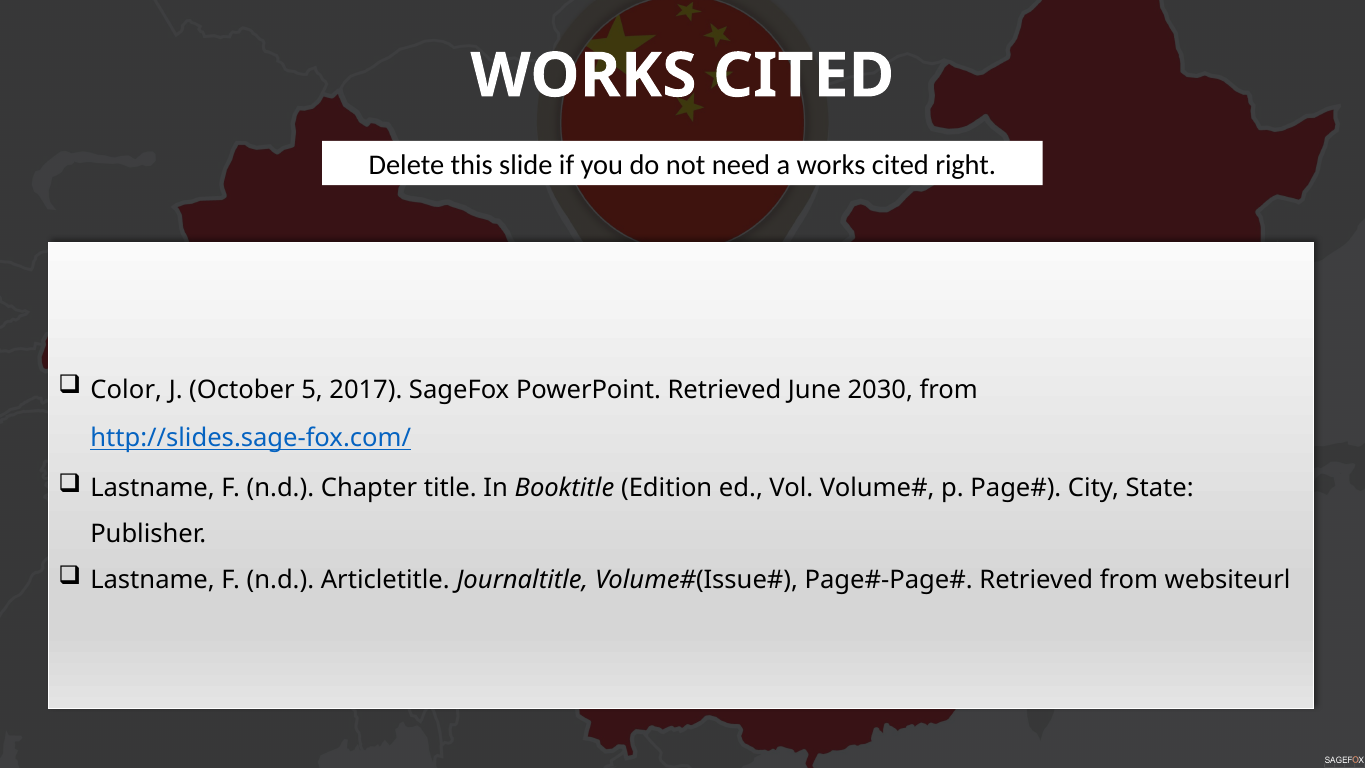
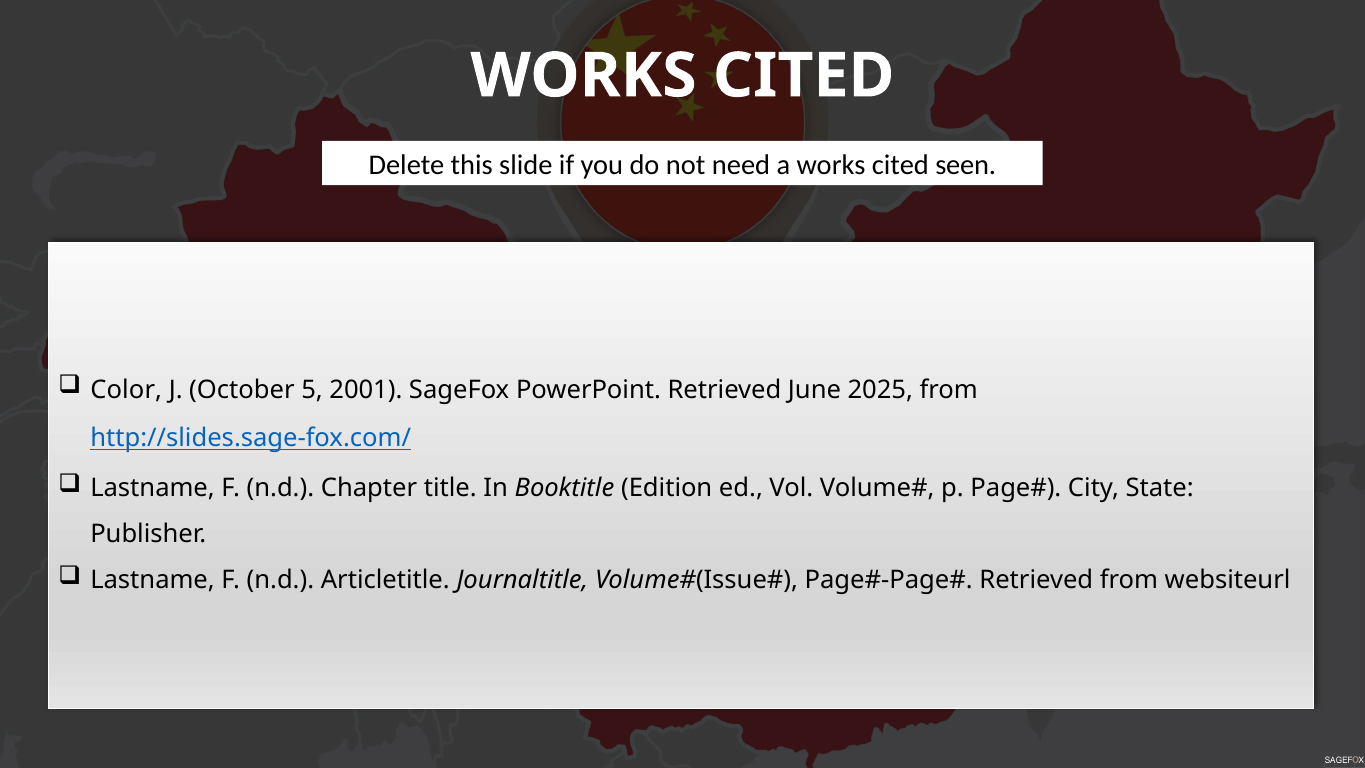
right: right -> seen
2017: 2017 -> 2001
2030: 2030 -> 2025
